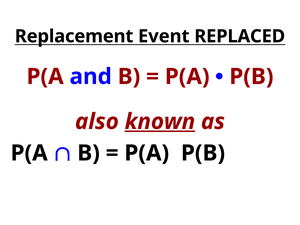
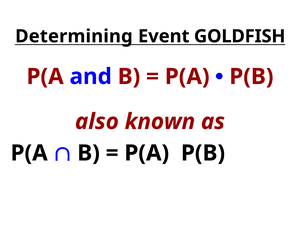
Replacement: Replacement -> Determining
REPLACED: REPLACED -> GOLDFISH
known underline: present -> none
